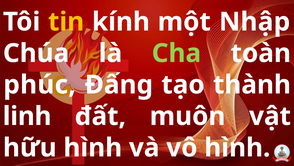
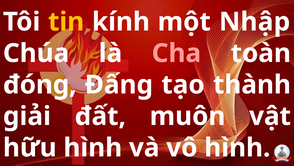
Cha colour: light green -> pink
phúc: phúc -> đóng
linh: linh -> giải
